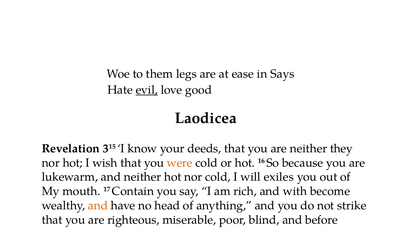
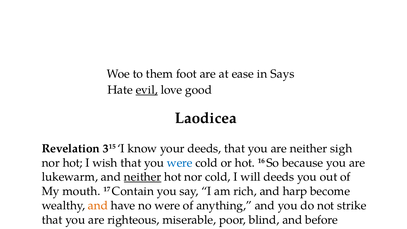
legs: legs -> foot
they: they -> sigh
were at (180, 163) colour: orange -> blue
neither at (143, 177) underline: none -> present
will exiles: exiles -> deeds
with: with -> harp
no head: head -> were
